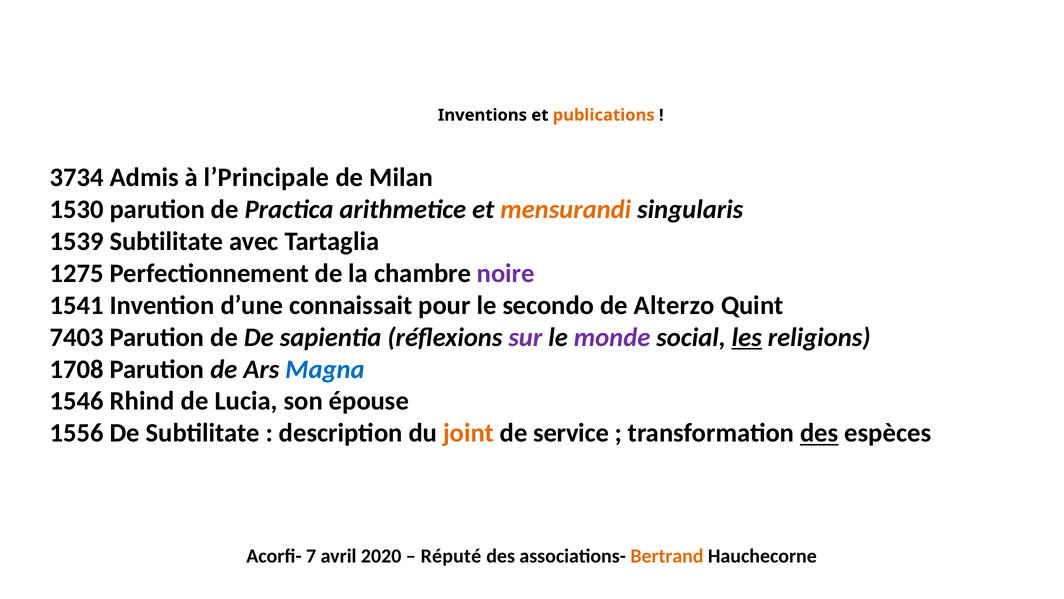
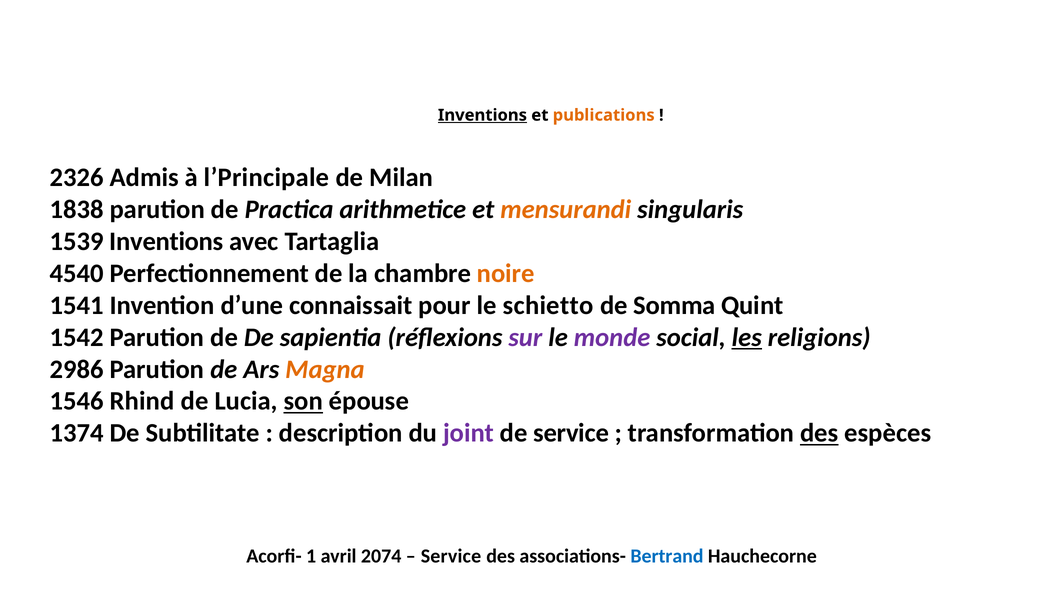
Inventions at (482, 115) underline: none -> present
3734: 3734 -> 2326
1530: 1530 -> 1838
1539 Subtilitate: Subtilitate -> Inventions
1275: 1275 -> 4540
noire colour: purple -> orange
secondo: secondo -> schietto
Alterzo: Alterzo -> Somma
7403: 7403 -> 1542
1708: 1708 -> 2986
Magna colour: blue -> orange
son underline: none -> present
1556: 1556 -> 1374
joint colour: orange -> purple
7: 7 -> 1
2020: 2020 -> 2074
Réputé at (451, 555): Réputé -> Service
Bertrand colour: orange -> blue
